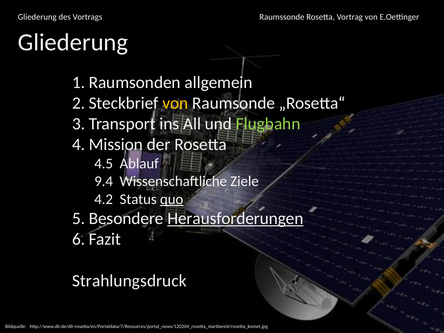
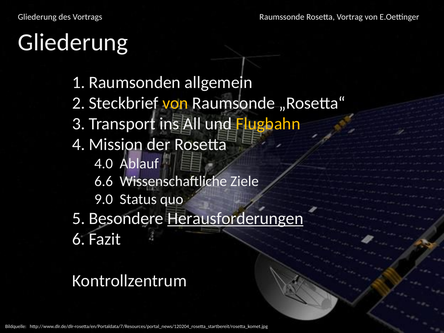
Flugbahn colour: light green -> yellow
4.5: 4.5 -> 4.0
9.4: 9.4 -> 6.6
4.2: 4.2 -> 9.0
quo underline: present -> none
Strahlungsdruck: Strahlungsdruck -> Kontrollzentrum
